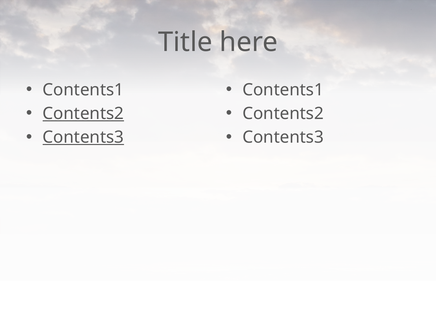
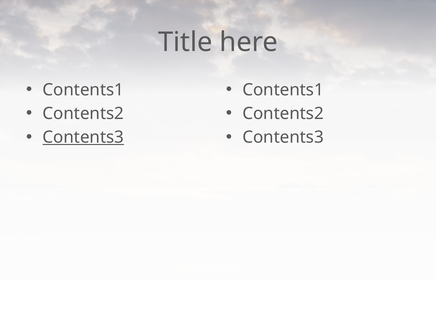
Contents2 at (83, 114) underline: present -> none
